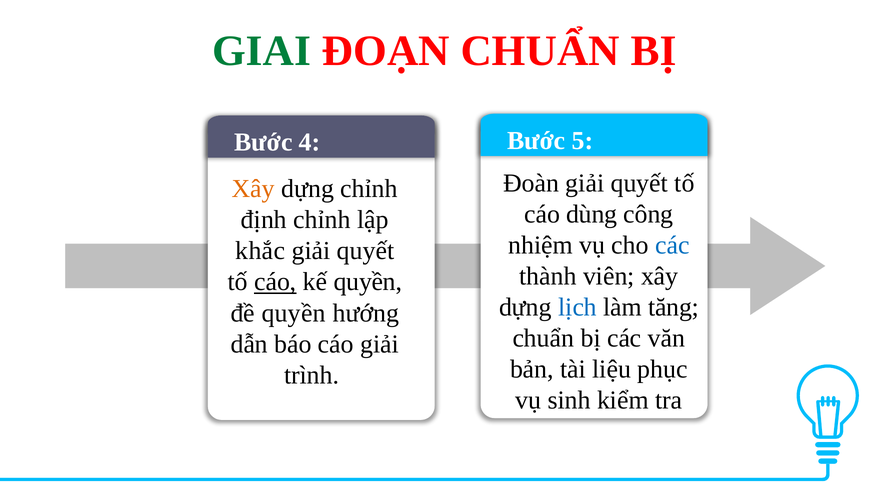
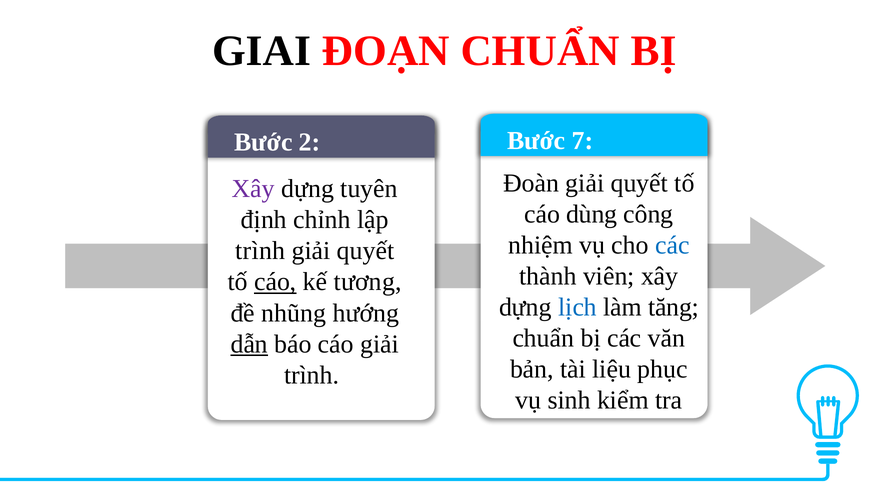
GIAI colour: green -> black
5: 5 -> 7
4: 4 -> 2
Xây at (253, 189) colour: orange -> purple
dựng chỉnh: chỉnh -> tuyên
khắc at (260, 251): khắc -> trình
kế quyền: quyền -> tương
đề quyền: quyền -> nhũng
dẫn underline: none -> present
